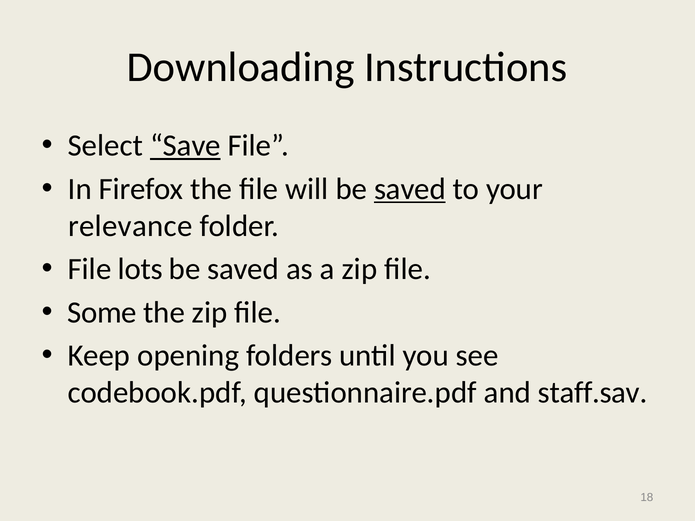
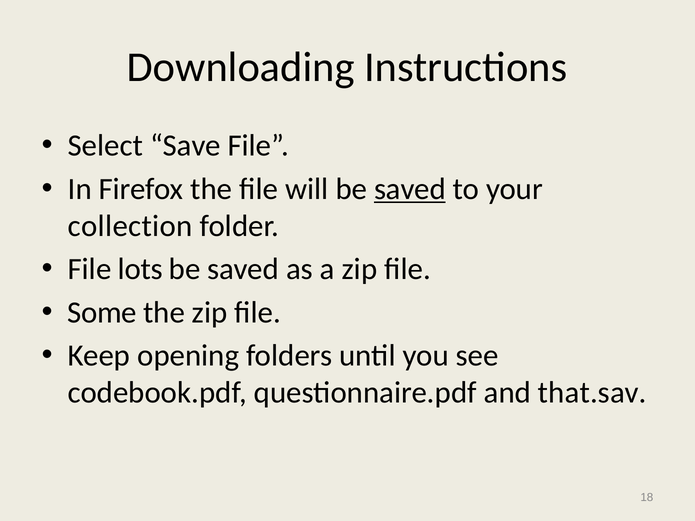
Save underline: present -> none
relevance: relevance -> collection
staff.sav: staff.sav -> that.sav
